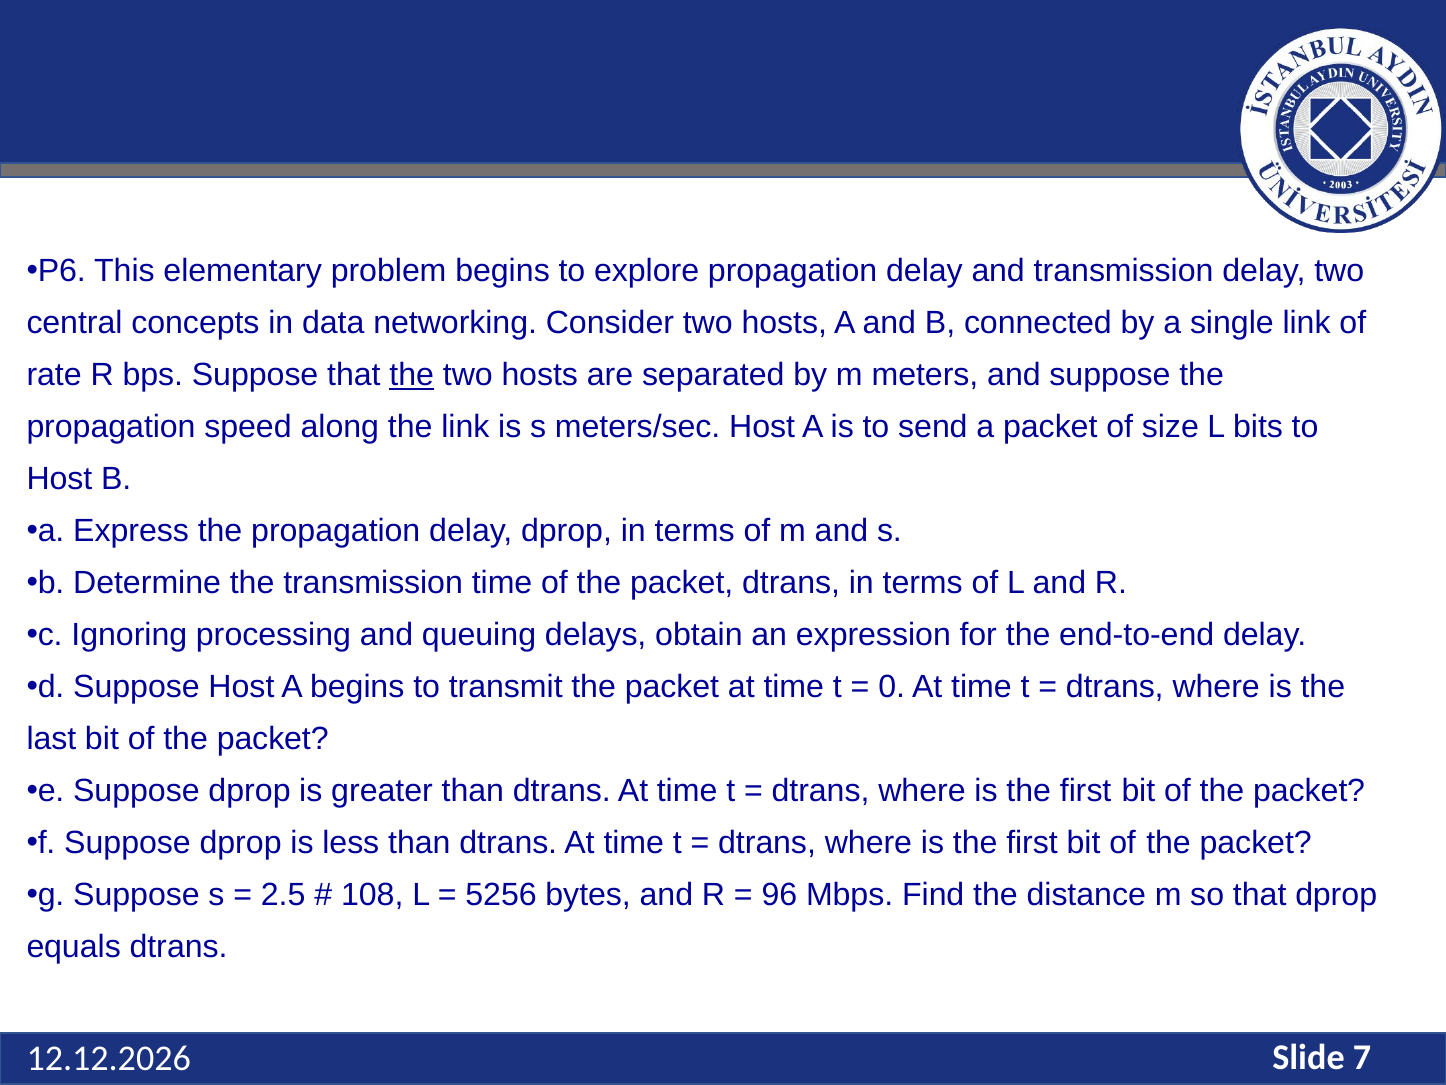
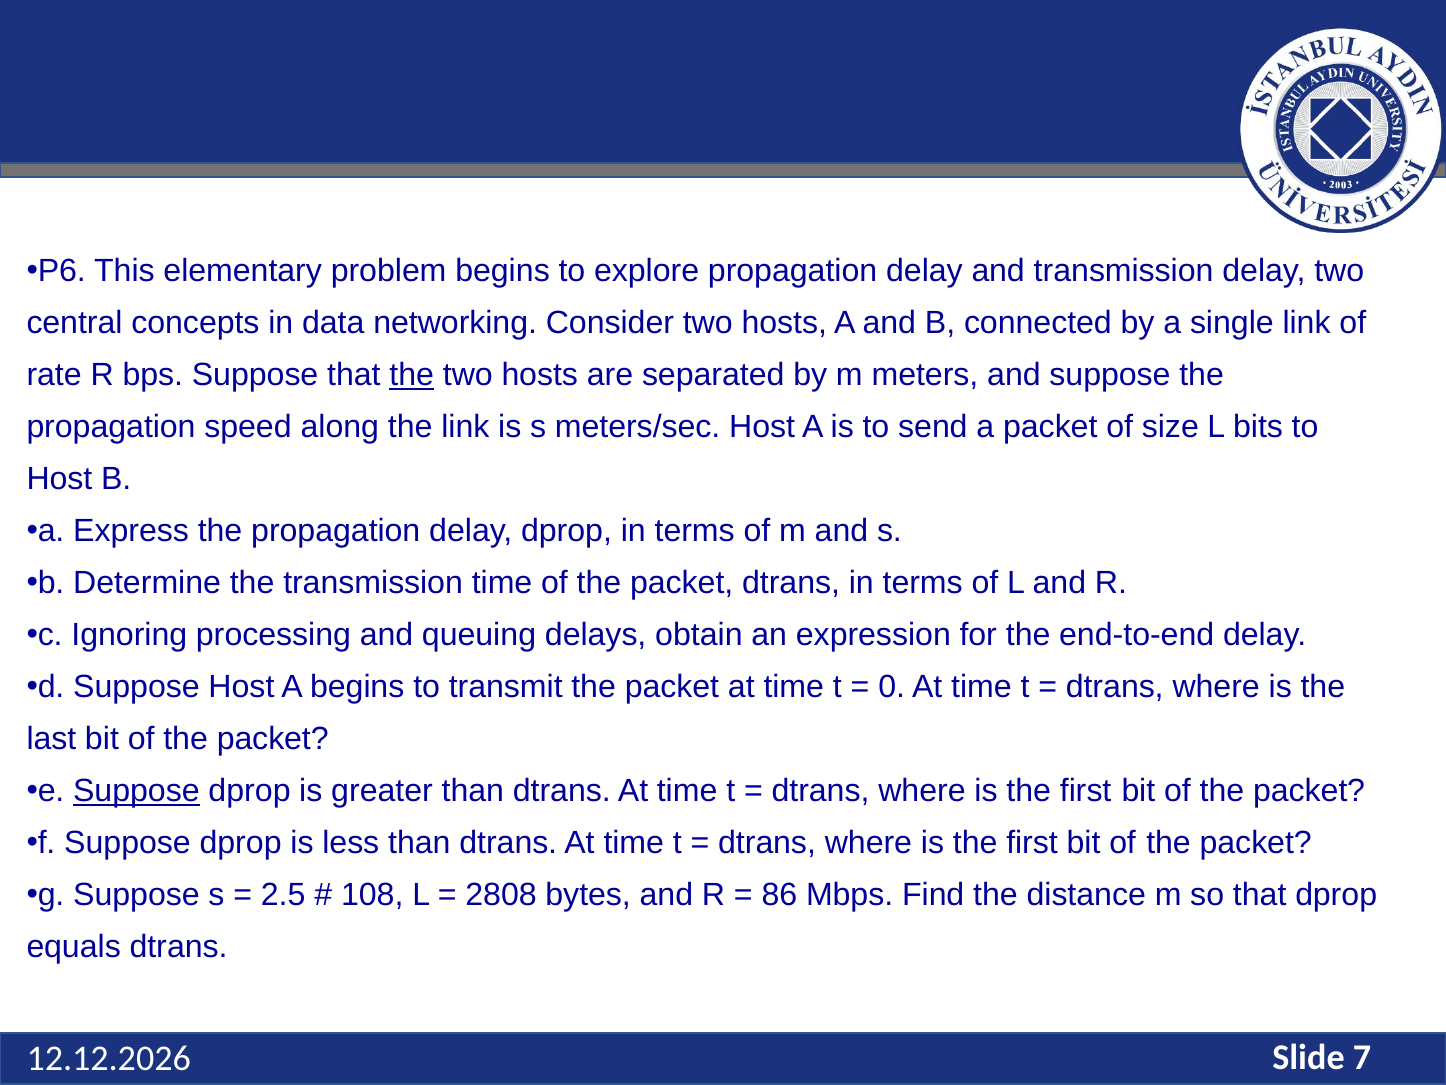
Suppose at (136, 791) underline: none -> present
5256: 5256 -> 2808
96: 96 -> 86
